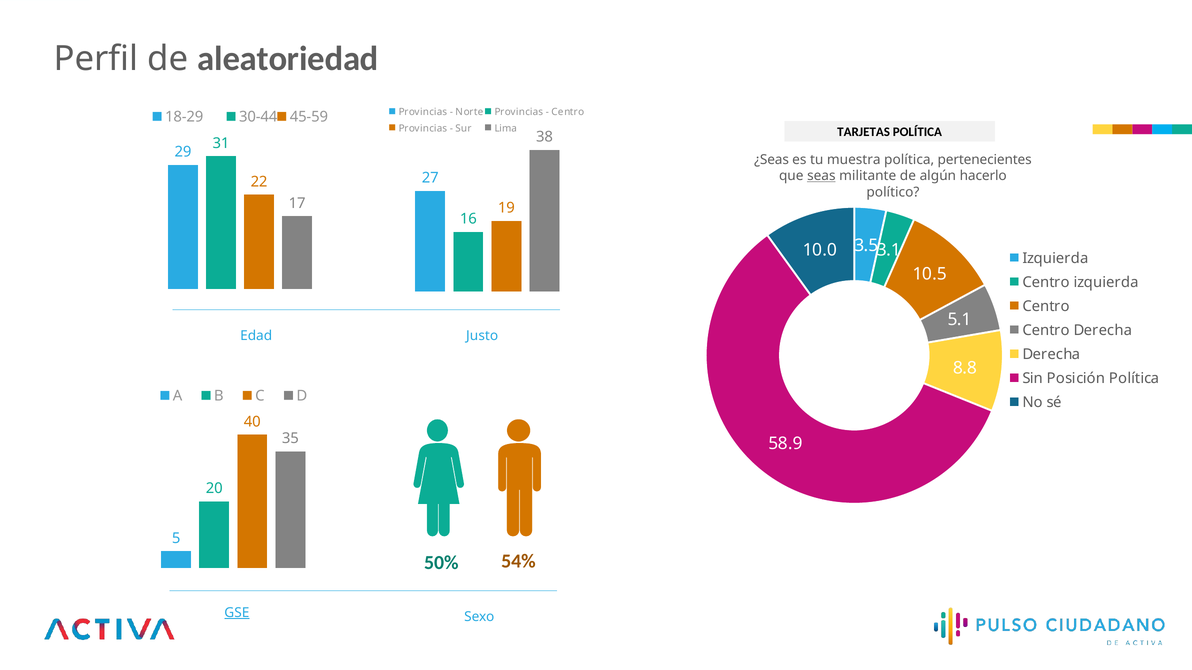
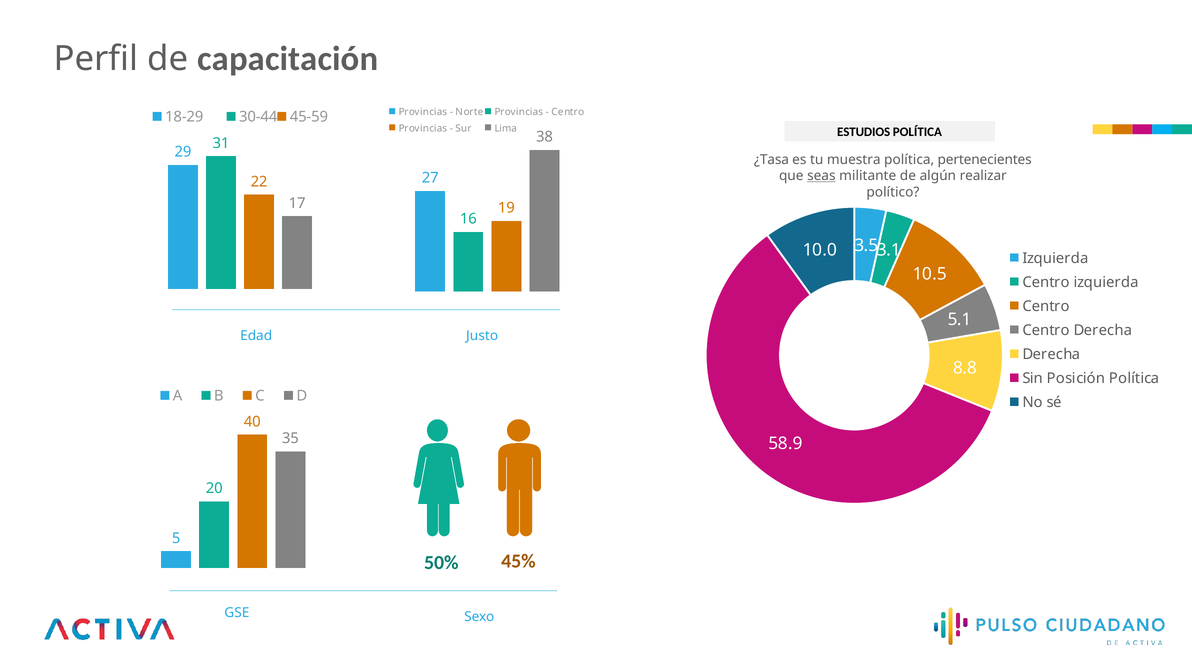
aleatoriedad: aleatoriedad -> capacitación
TARJETAS: TARJETAS -> ESTUDIOS
¿Seas: ¿Seas -> ¿Tasa
hacerlo: hacerlo -> realizar
54%: 54% -> 45%
GSE underline: present -> none
